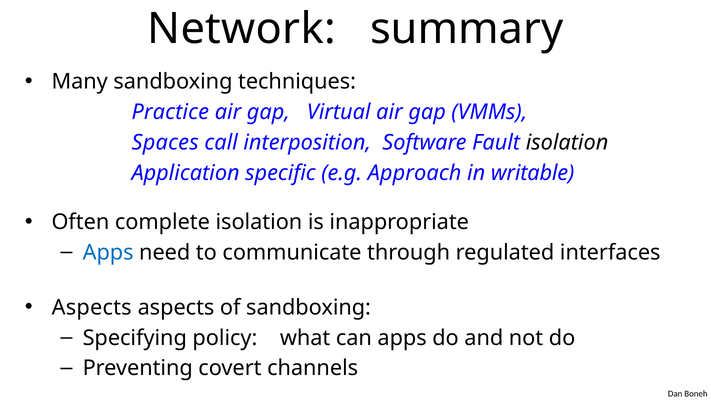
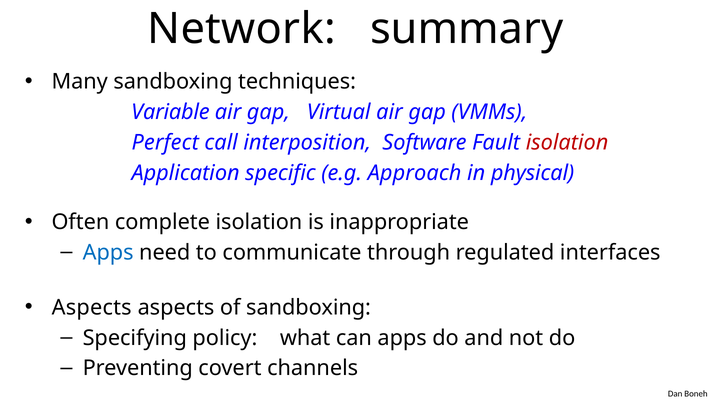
Practice: Practice -> Variable
Spaces: Spaces -> Perfect
isolation at (567, 143) colour: black -> red
writable: writable -> physical
